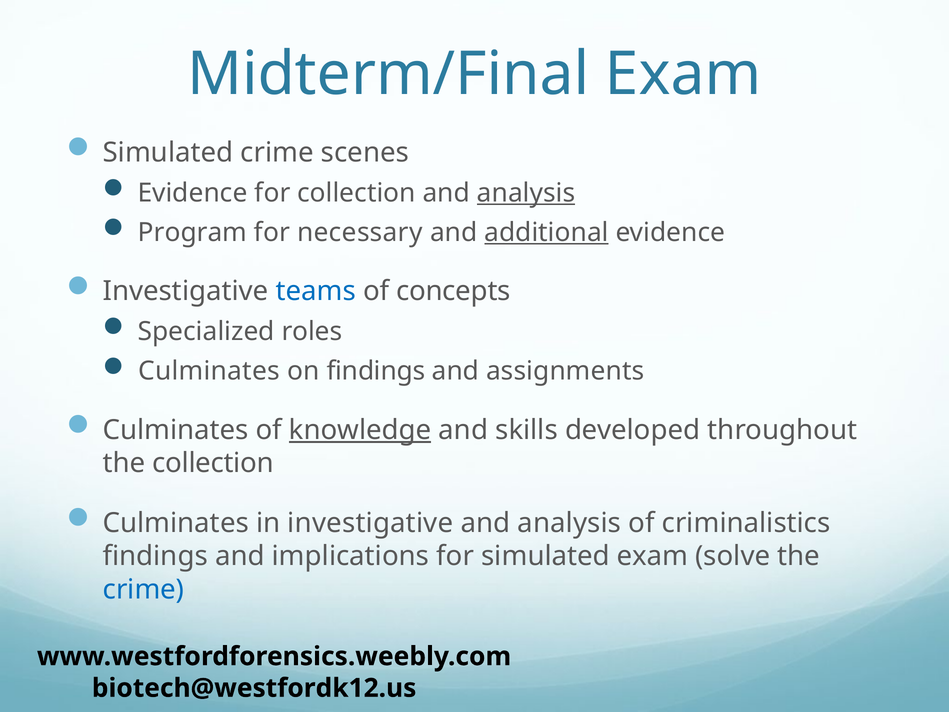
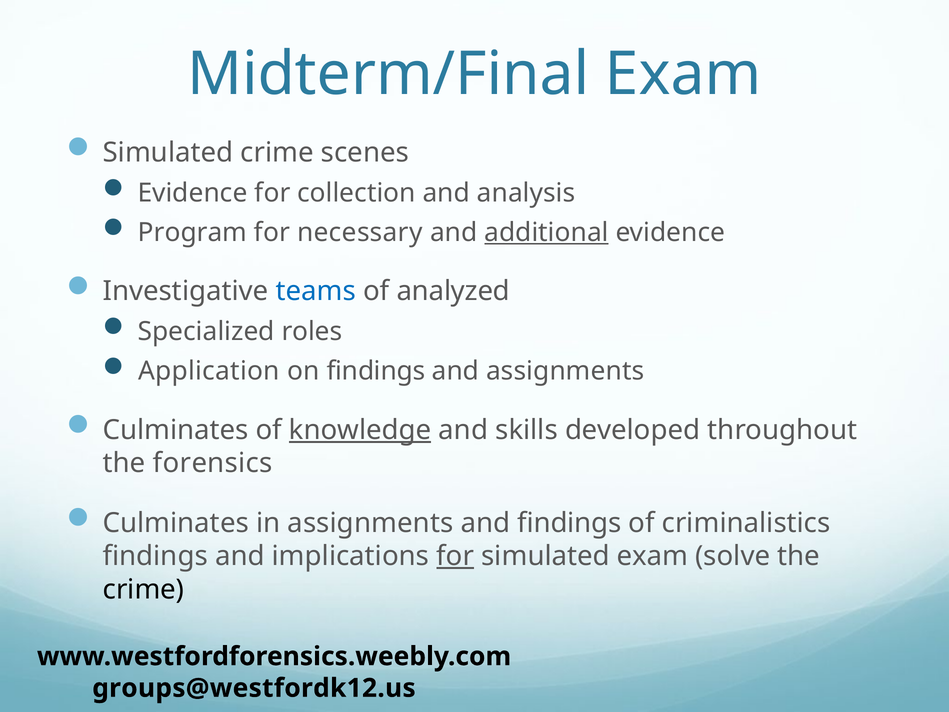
analysis at (526, 193) underline: present -> none
concepts: concepts -> analyzed
Culminates at (209, 371): Culminates -> Application
the collection: collection -> forensics
in investigative: investigative -> assignments
analysis at (569, 523): analysis -> findings
for at (455, 556) underline: none -> present
crime at (144, 589) colour: blue -> black
biotech@westfordk12.us: biotech@westfordk12.us -> groups@westfordk12.us
